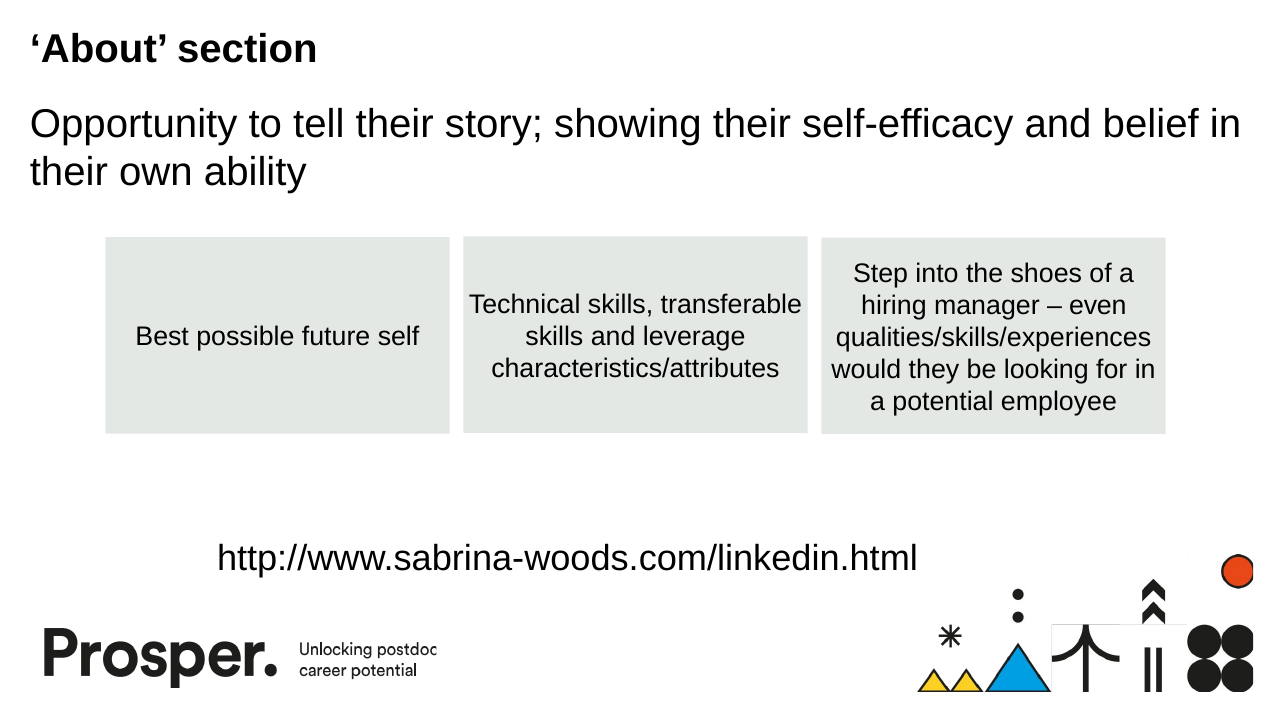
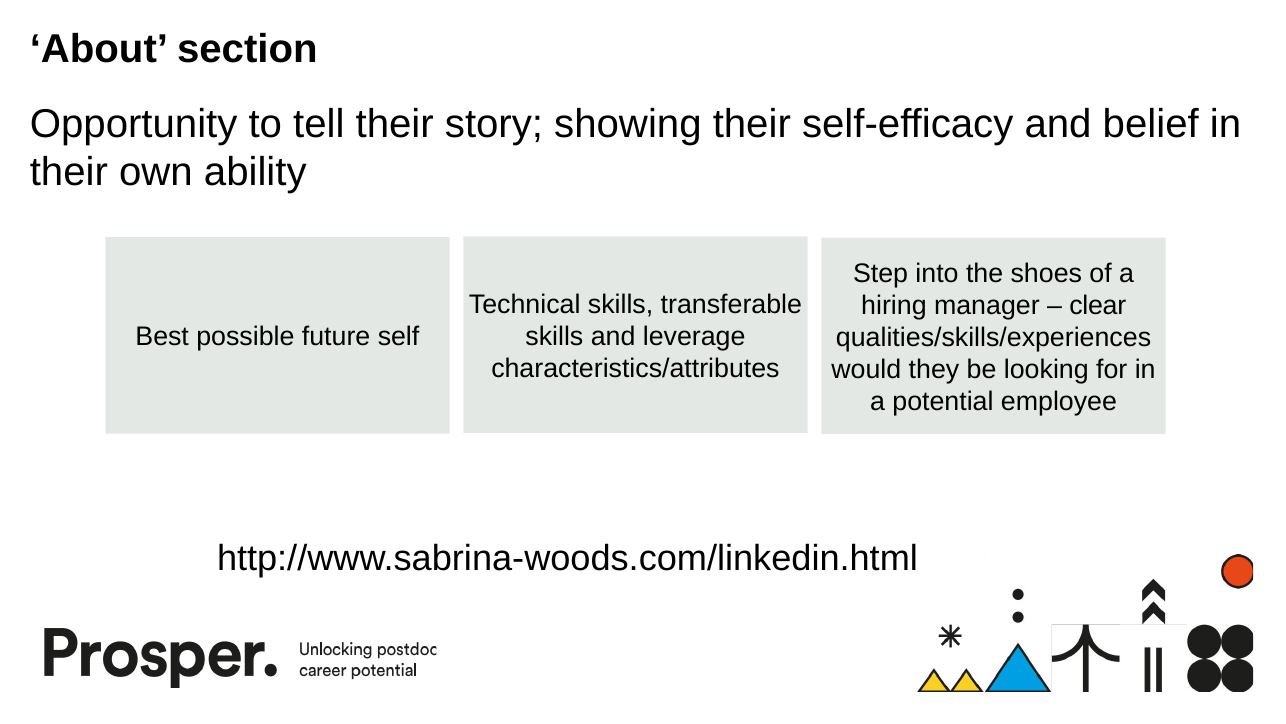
even: even -> clear
